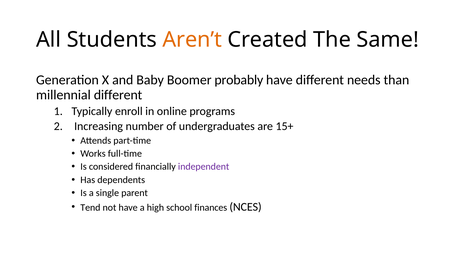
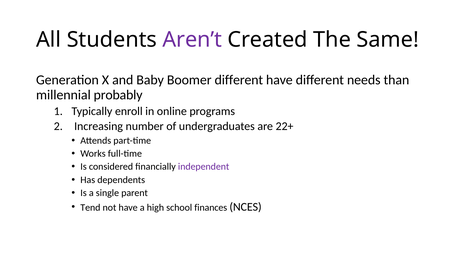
Aren’t colour: orange -> purple
Boomer probably: probably -> different
millennial different: different -> probably
15+: 15+ -> 22+
